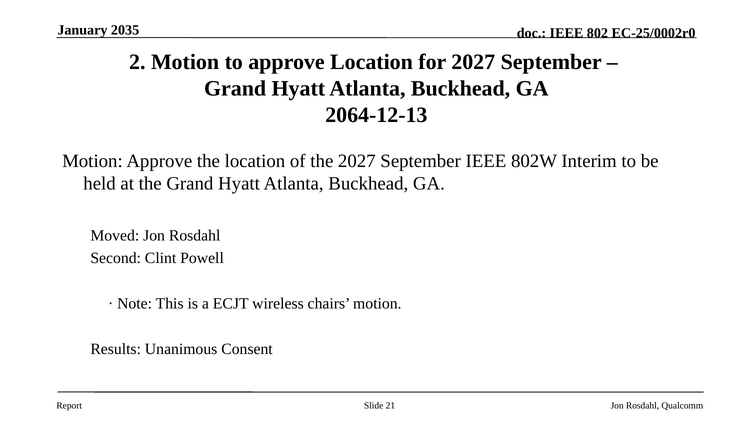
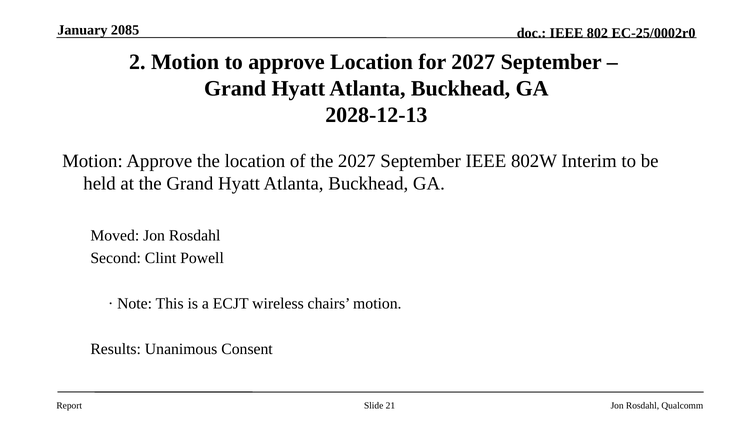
2035: 2035 -> 2085
2064-12-13: 2064-12-13 -> 2028-12-13
